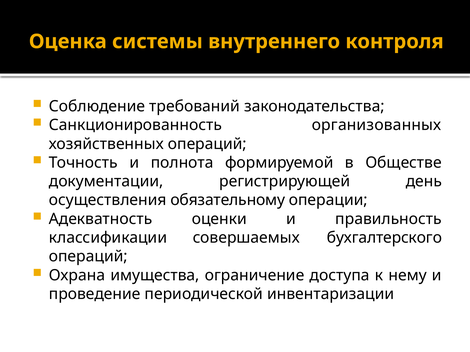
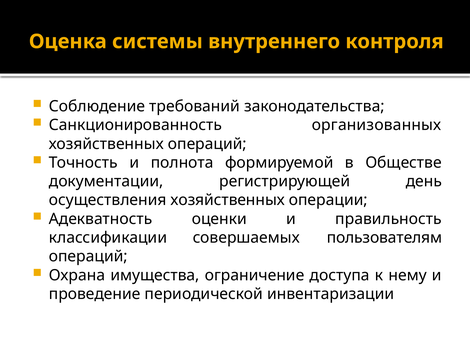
осуществления обязательному: обязательному -> хозяйственных
бухгалтерского: бухгалтерского -> пользователям
